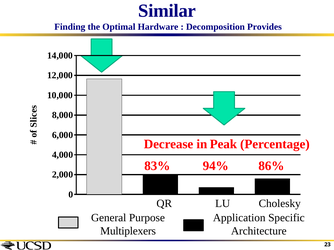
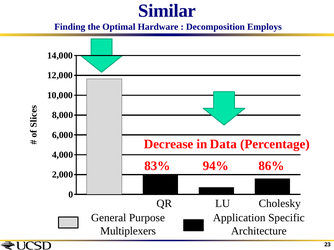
Provides: Provides -> Employs
Peak: Peak -> Data
